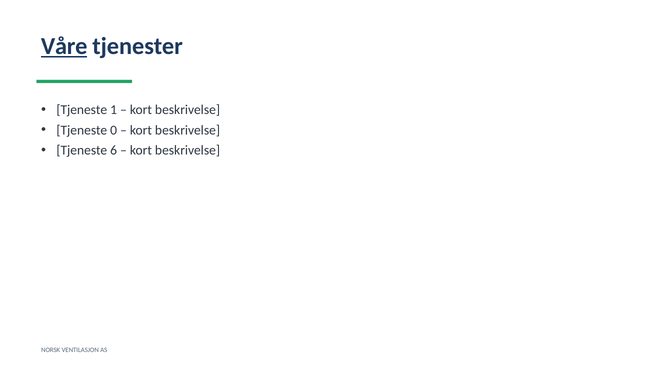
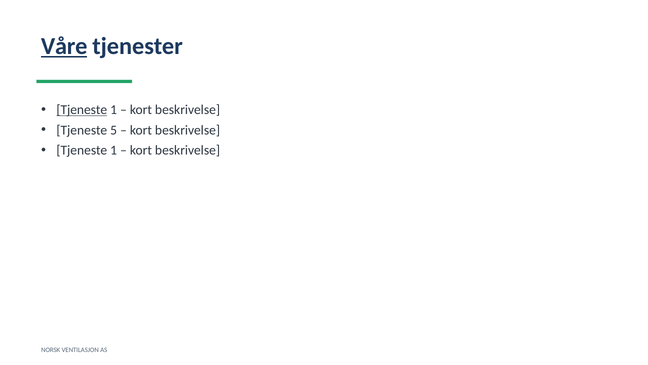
Tjeneste at (82, 110) underline: none -> present
0: 0 -> 5
6 at (114, 150): 6 -> 1
